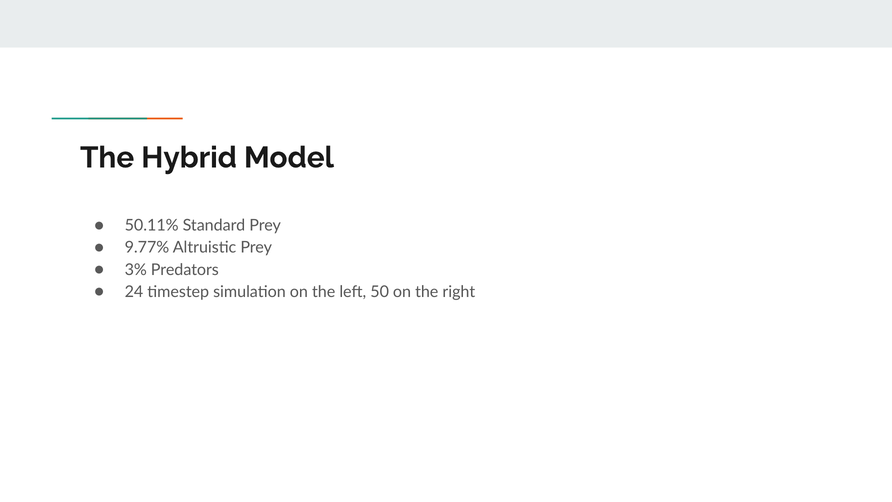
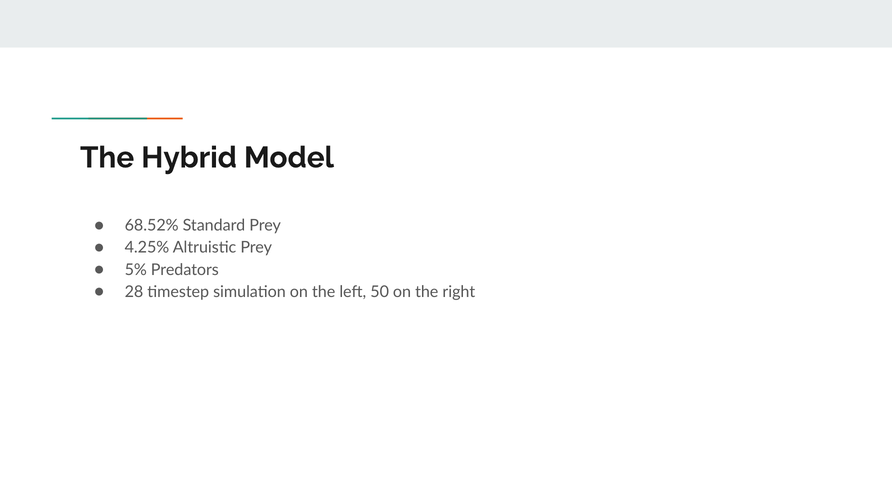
50.11%: 50.11% -> 68.52%
9.77%: 9.77% -> 4.25%
3%: 3% -> 5%
24: 24 -> 28
